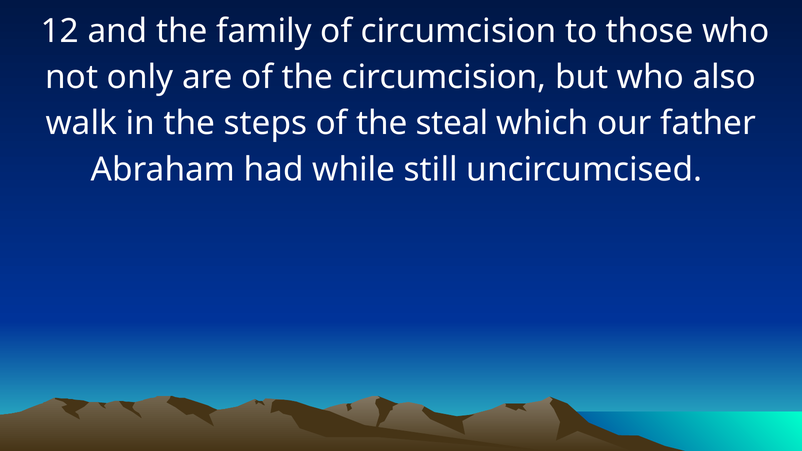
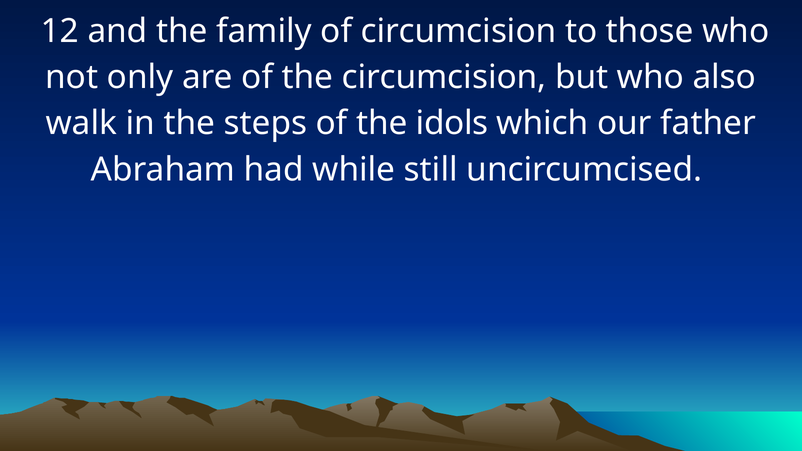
steal: steal -> idols
